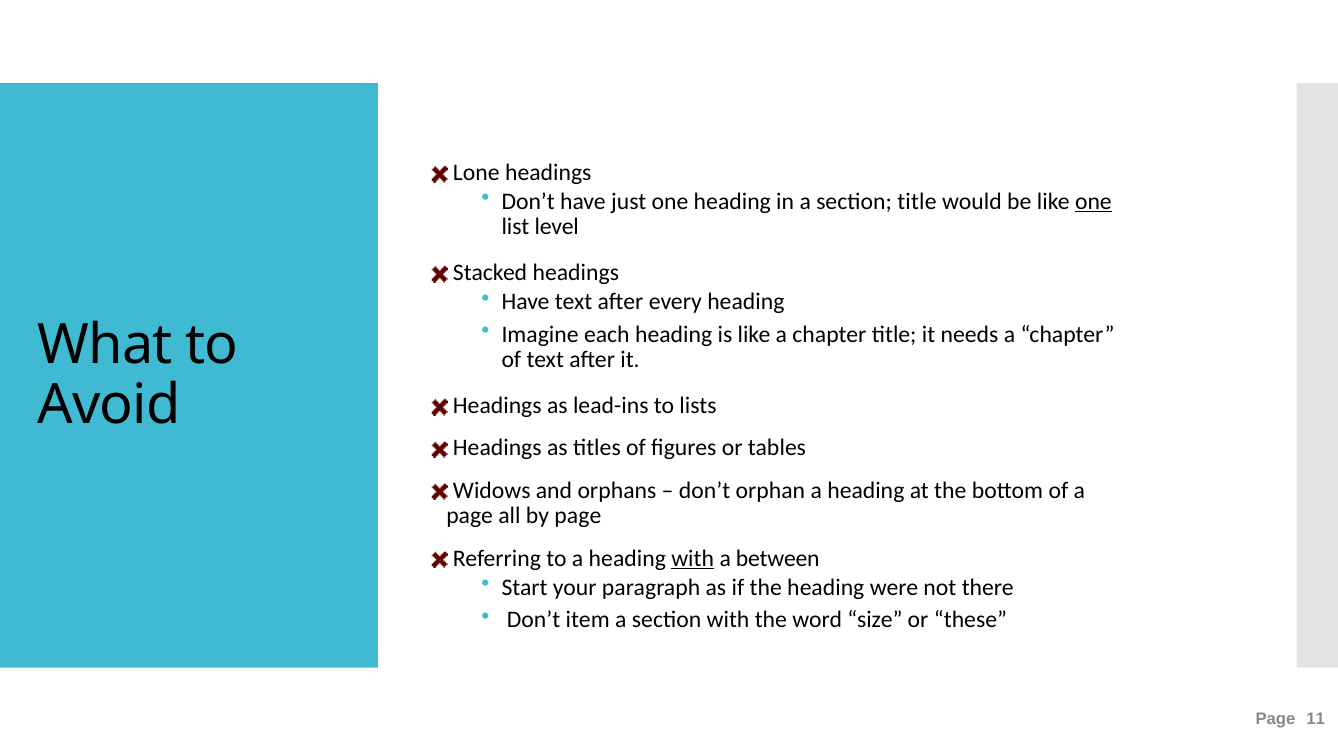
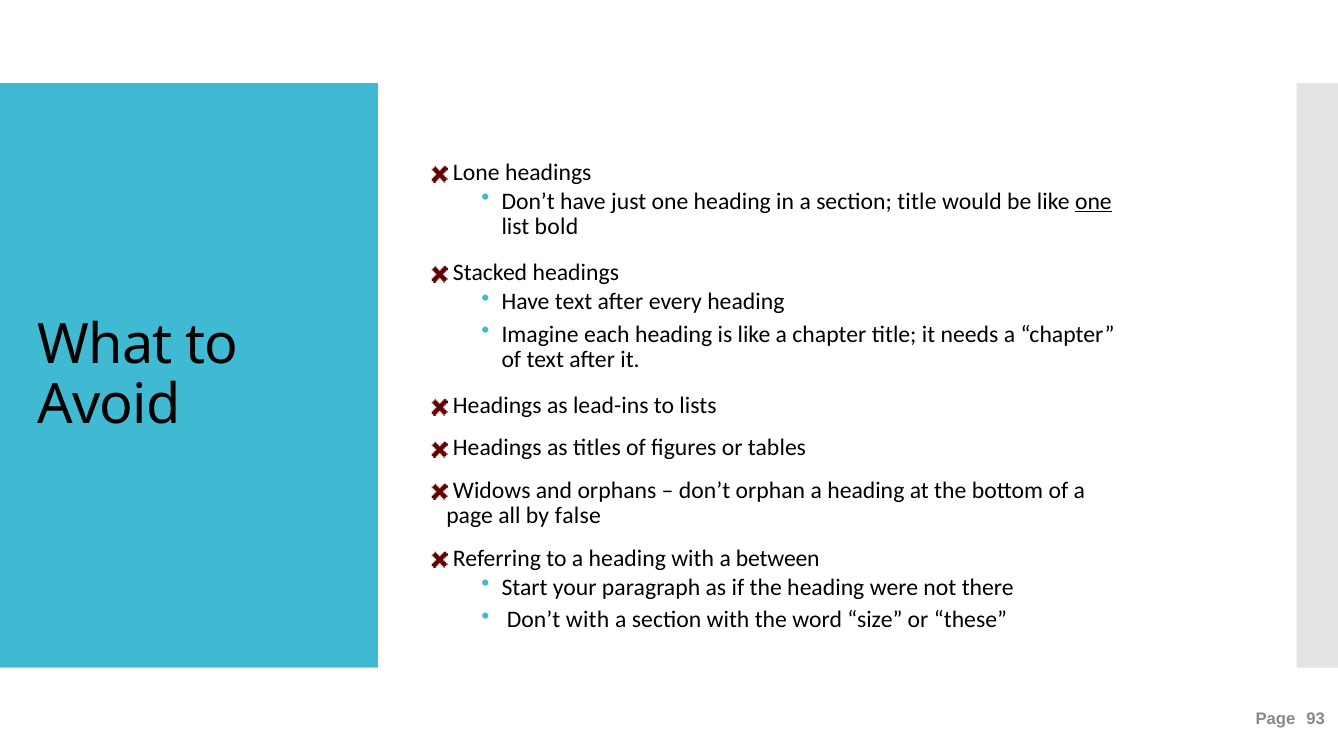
level: level -> bold
by page: page -> false
with at (693, 559) underline: present -> none
Don’t item: item -> with
11: 11 -> 93
